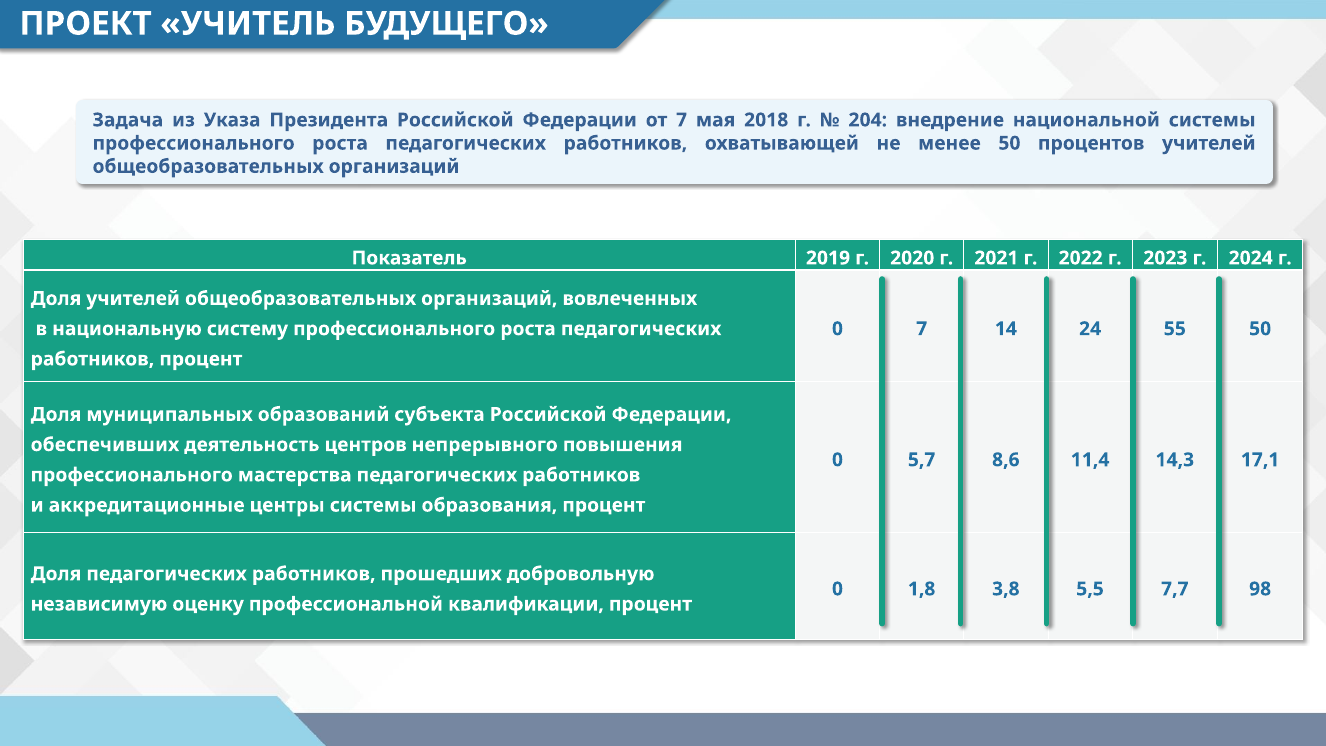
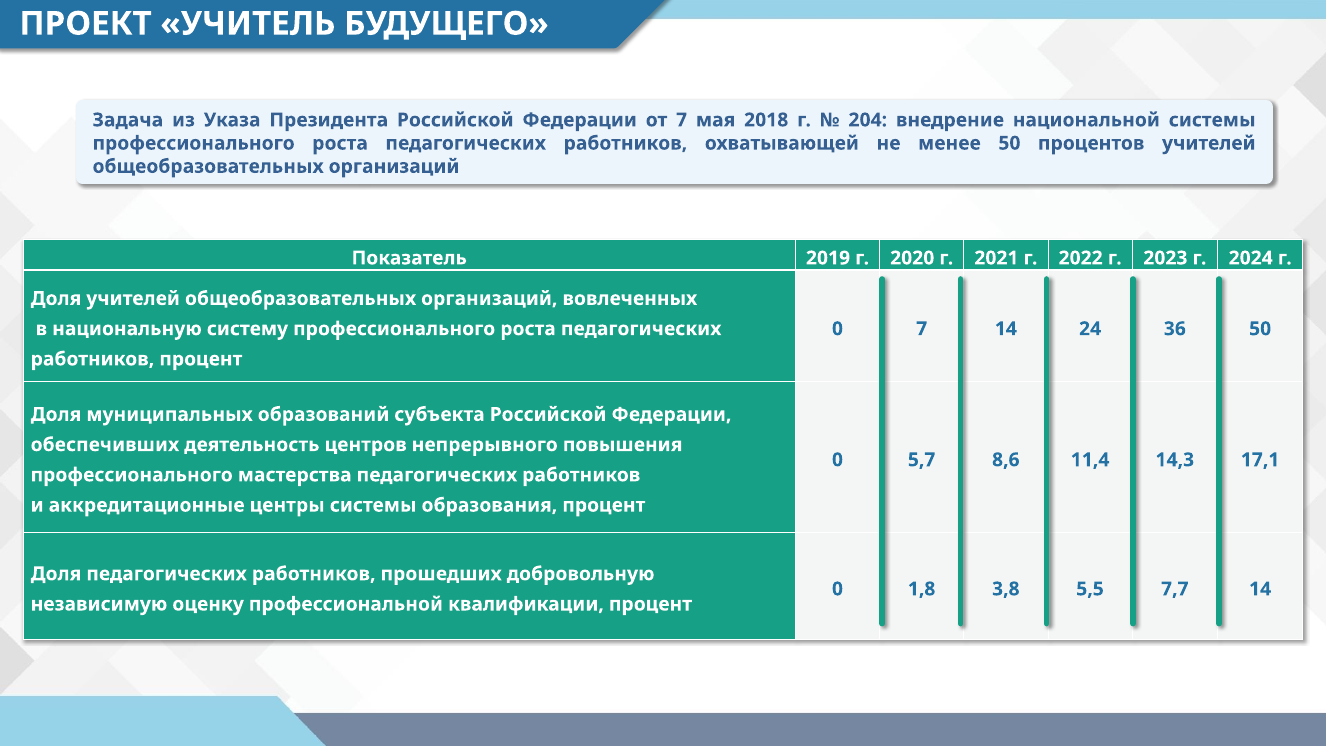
55: 55 -> 36
7,7 98: 98 -> 14
